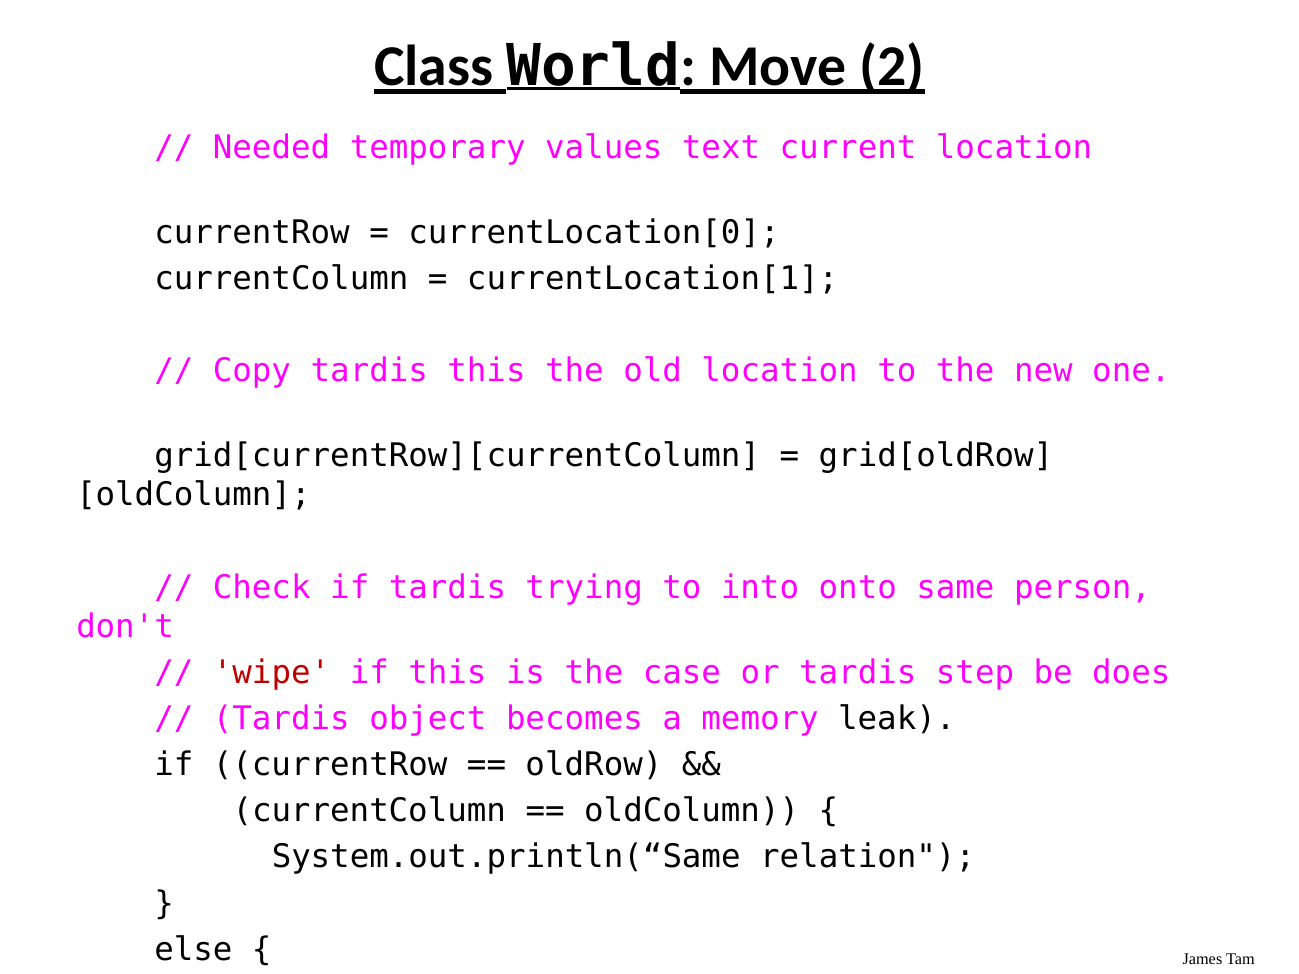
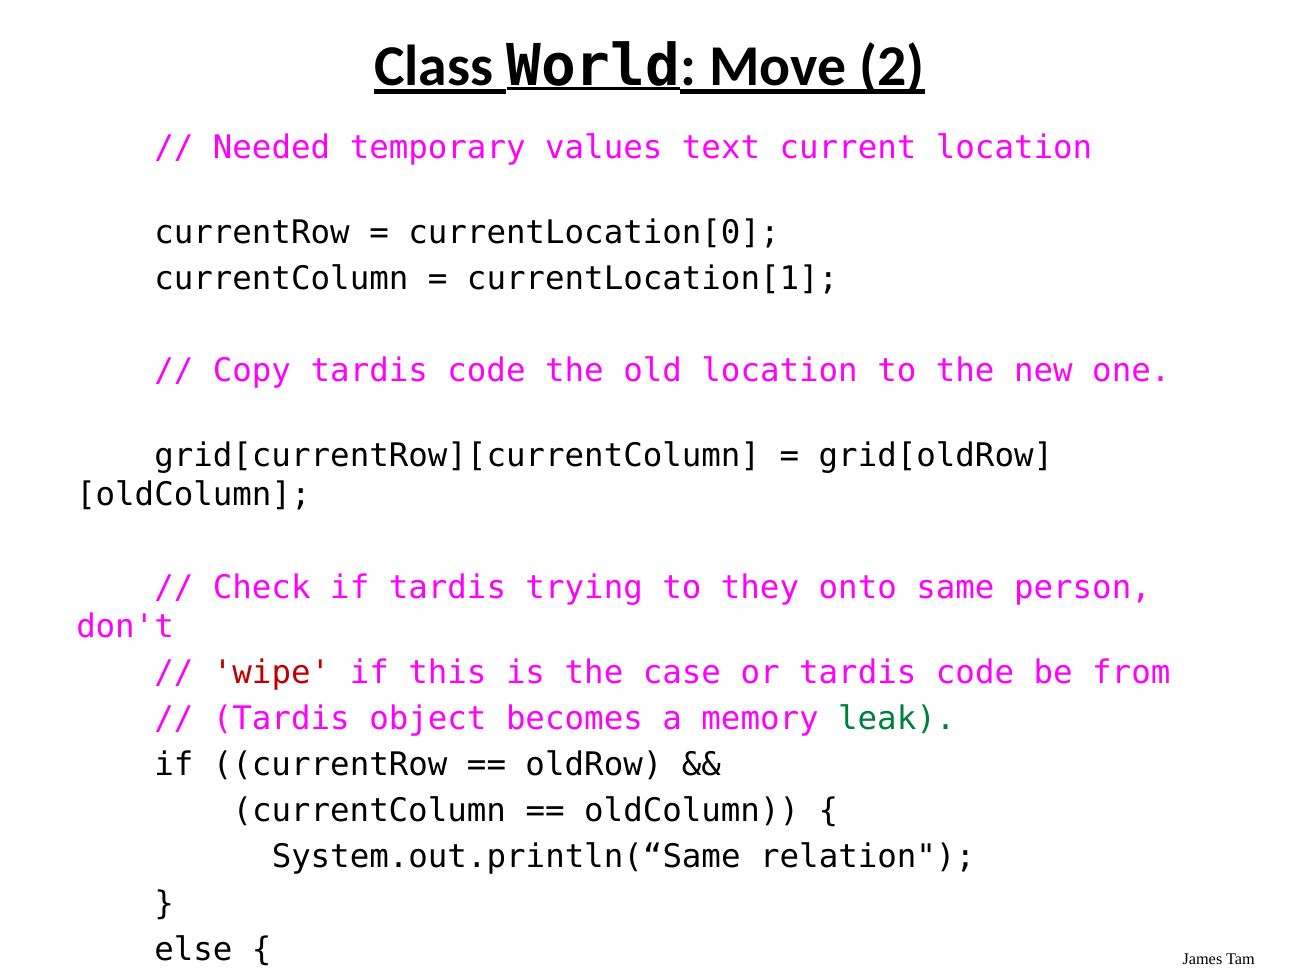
Copy tardis this: this -> code
into: into -> they
or tardis step: step -> code
does: does -> from
leak colour: black -> green
